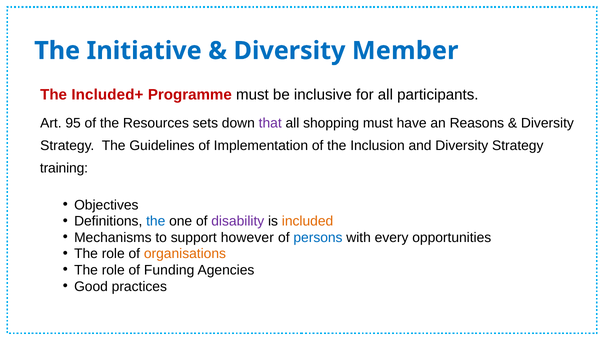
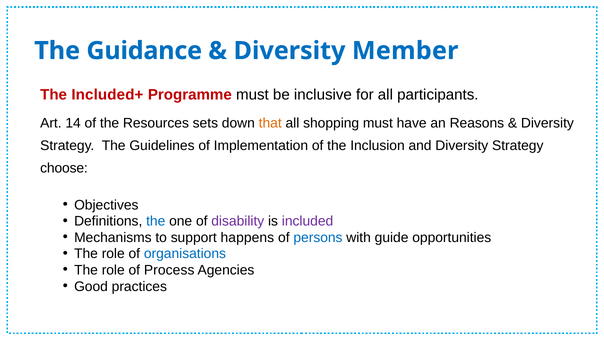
Initiative: Initiative -> Guidance
95: 95 -> 14
that colour: purple -> orange
training: training -> choose
included colour: orange -> purple
however: however -> happens
every: every -> guide
organisations colour: orange -> blue
Funding: Funding -> Process
